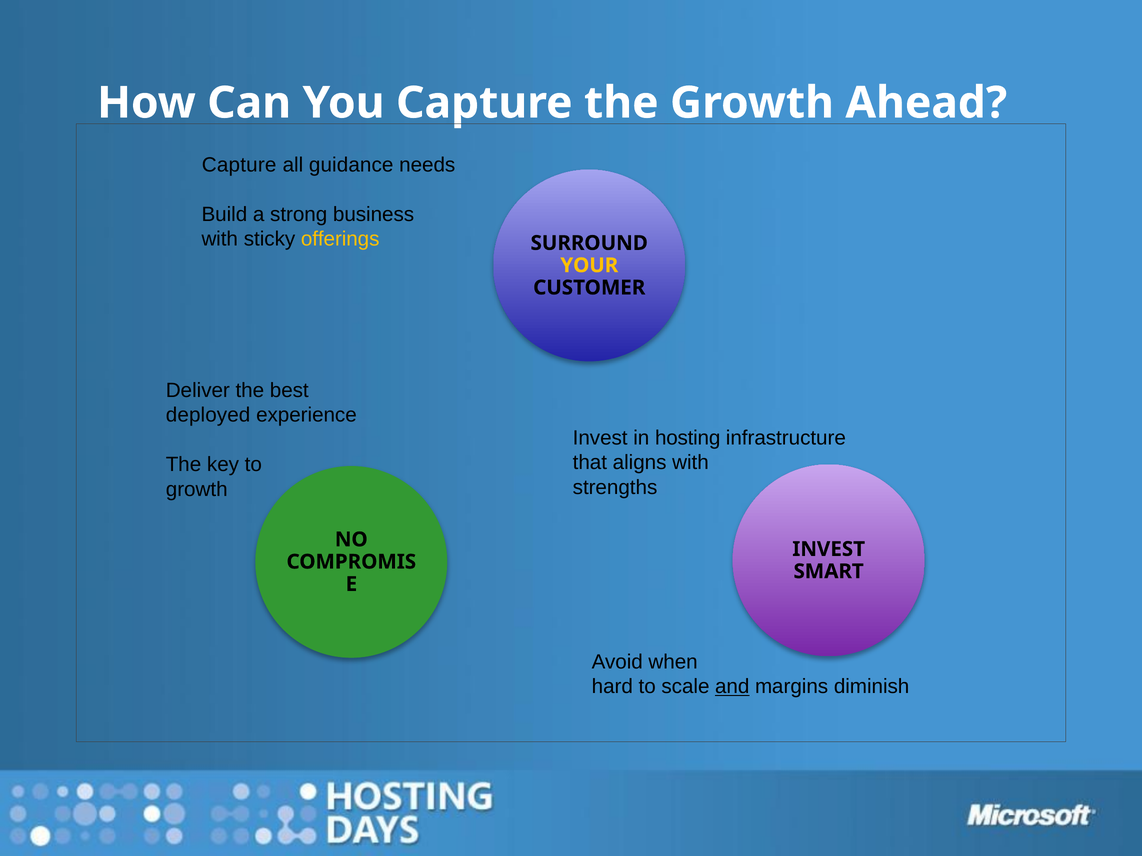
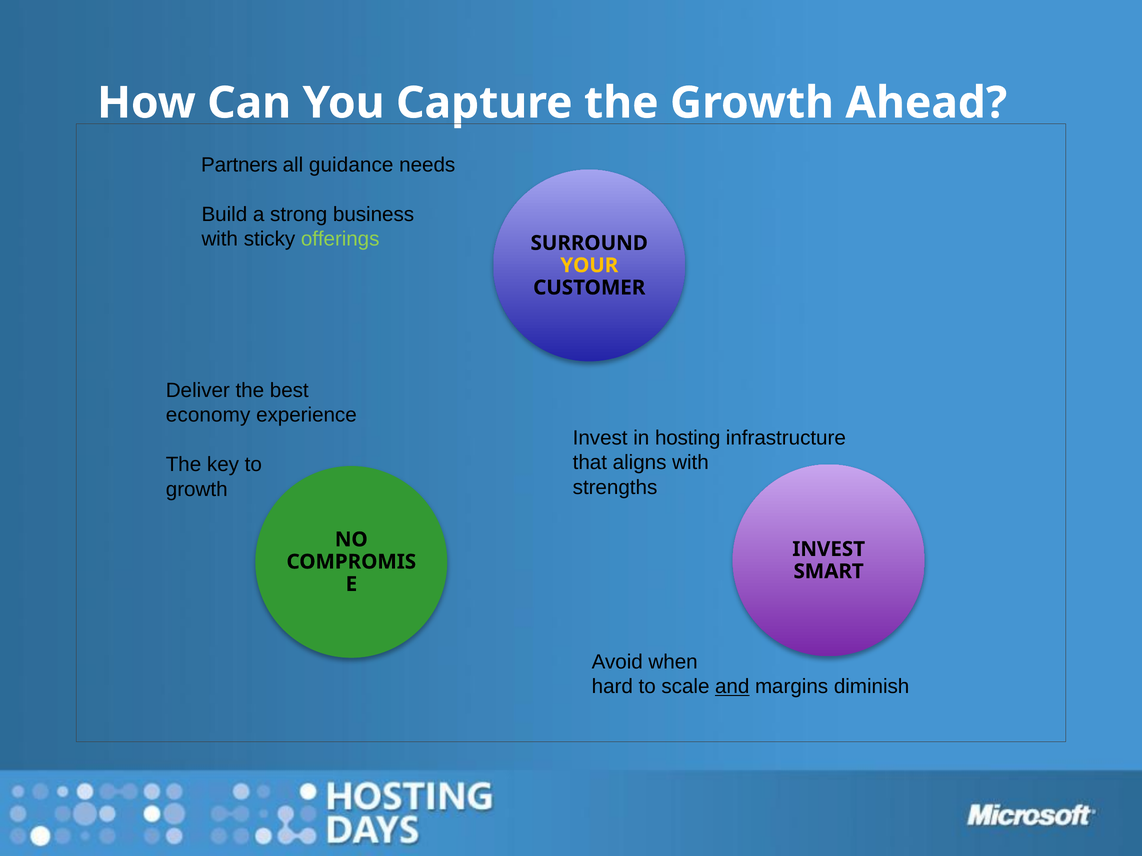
Capture at (239, 165): Capture -> Partners
offerings colour: yellow -> light green
deployed: deployed -> economy
